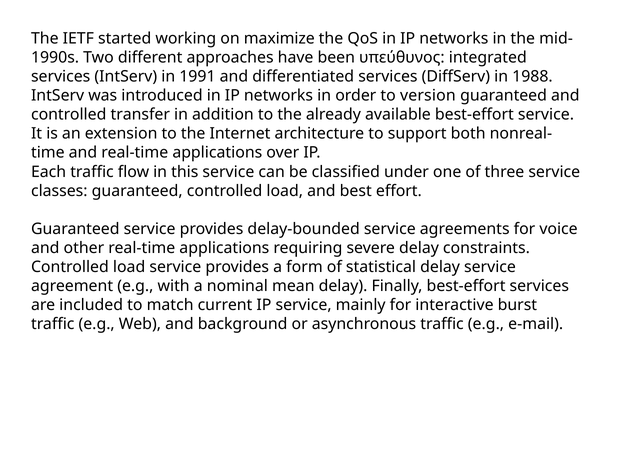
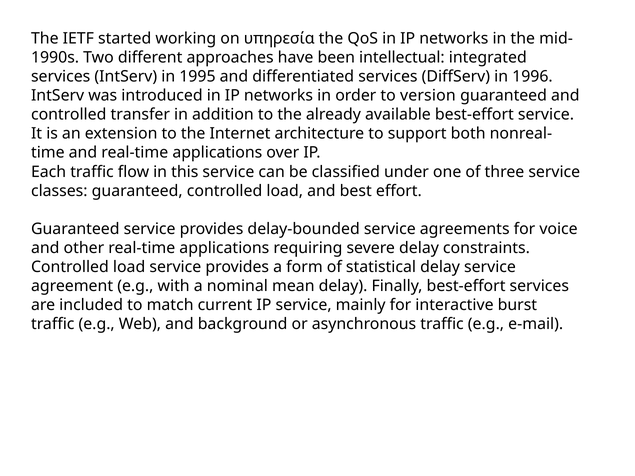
maximize: maximize -> υπηρεσία
υπεύθυνος: υπεύθυνος -> intellectual
1991: 1991 -> 1995
1988: 1988 -> 1996
